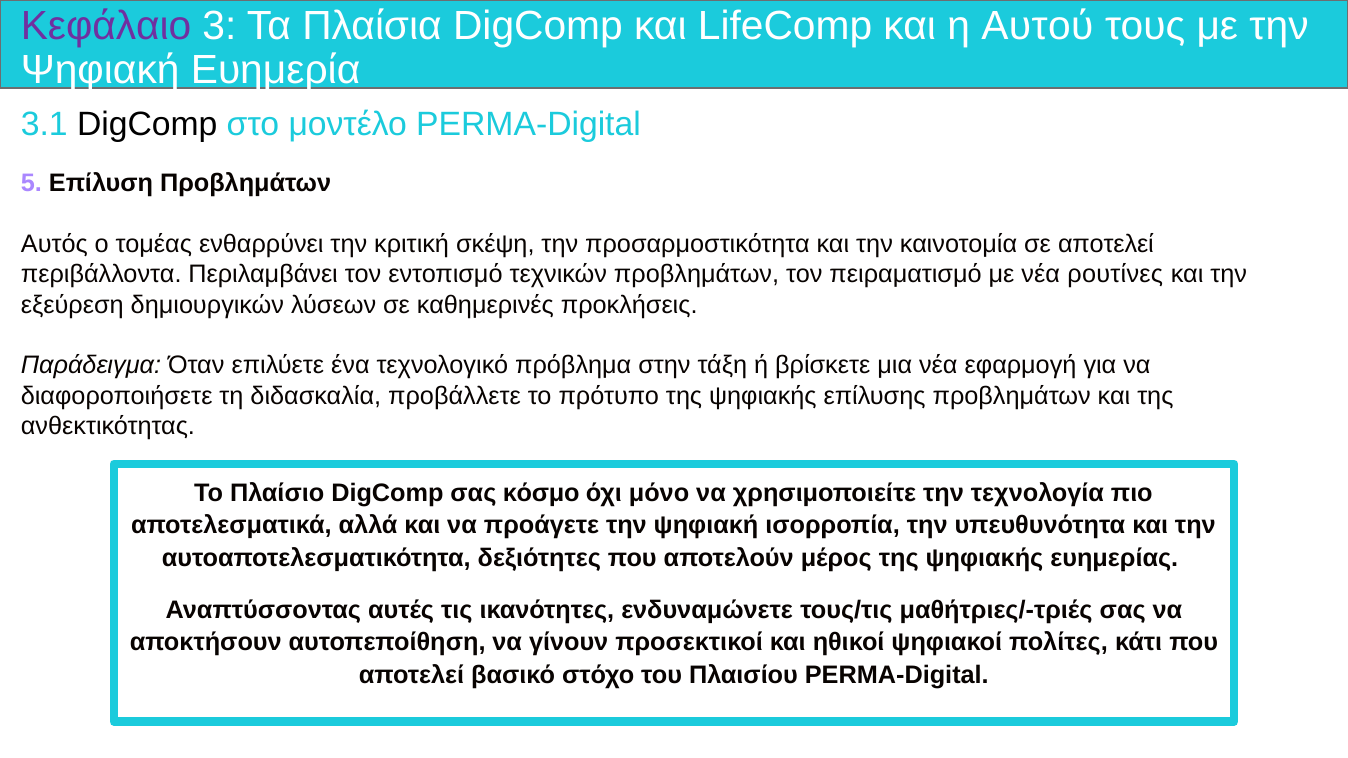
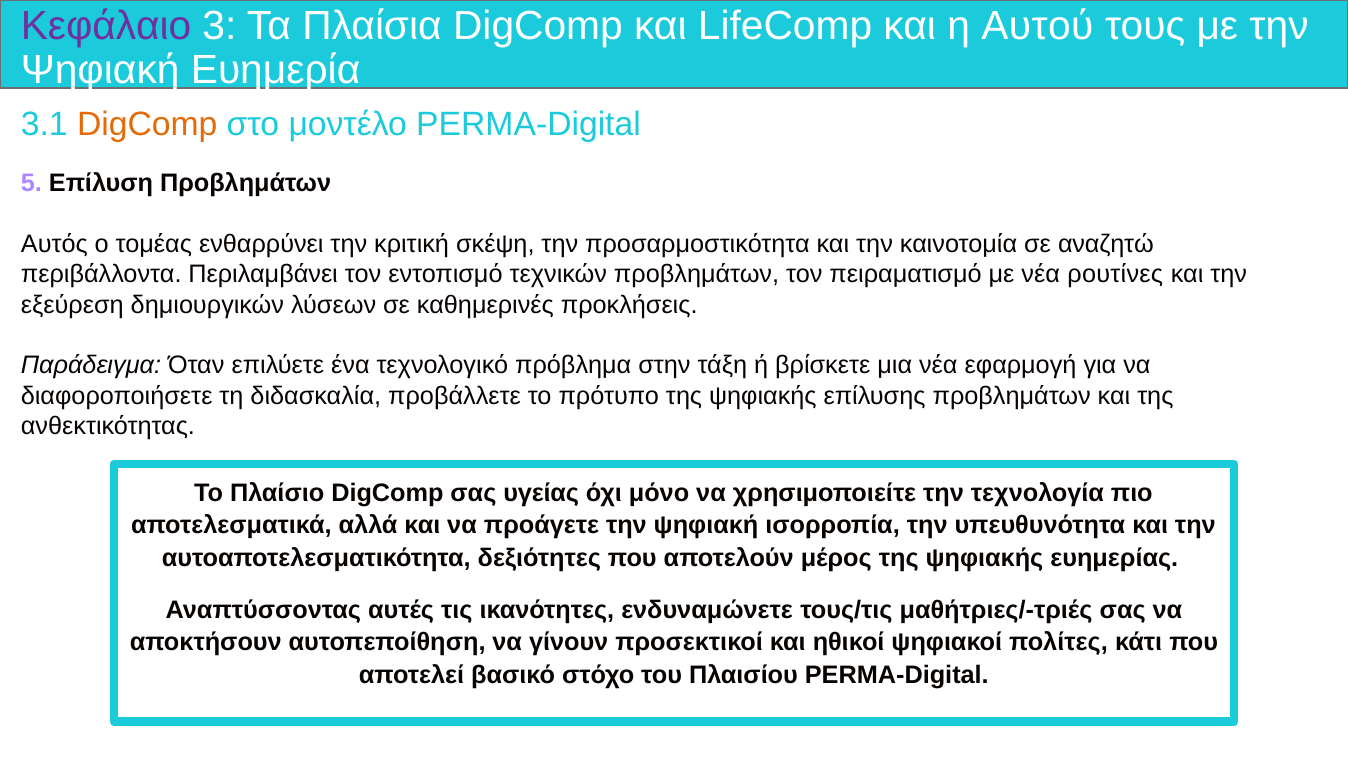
DigComp at (147, 125) colour: black -> orange
σε αποτελεί: αποτελεί -> αναζητώ
κόσμο: κόσμο -> υγείας
